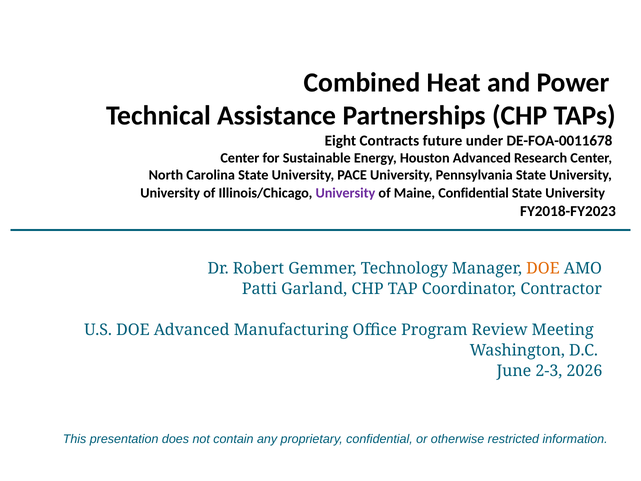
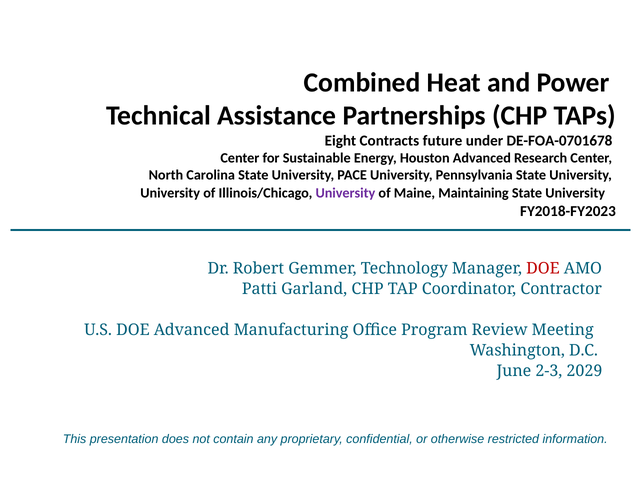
DE-FOA-0011678: DE-FOA-0011678 -> DE-FOA-0701678
Maine Confidential: Confidential -> Maintaining
DOE at (543, 268) colour: orange -> red
2026: 2026 -> 2029
